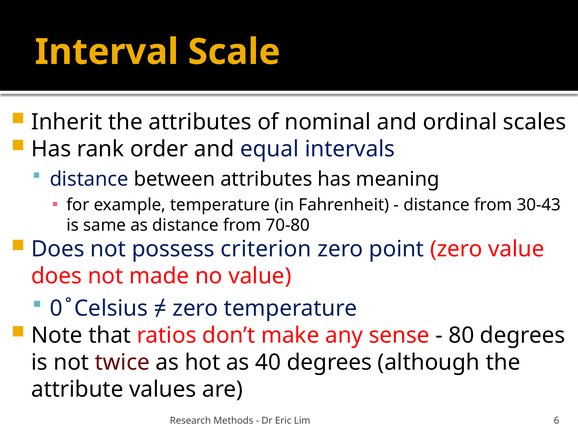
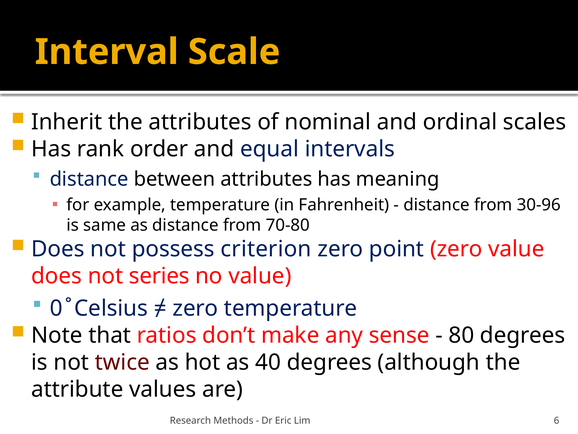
30-43: 30-43 -> 30-96
made: made -> series
